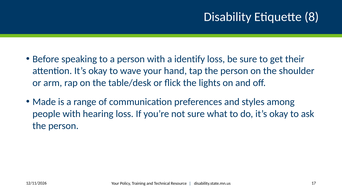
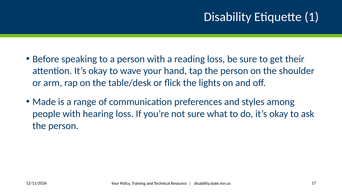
8: 8 -> 1
identify: identify -> reading
